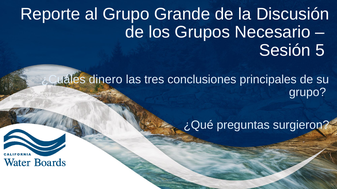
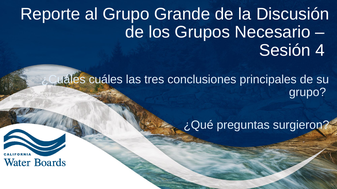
5: 5 -> 4
dinero: dinero -> cuáles
